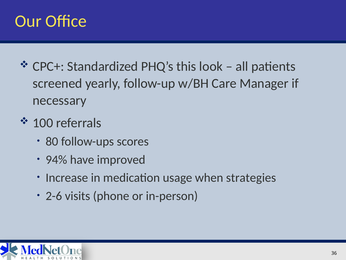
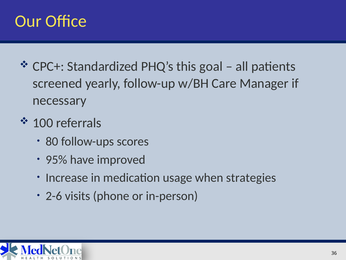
look: look -> goal
94%: 94% -> 95%
